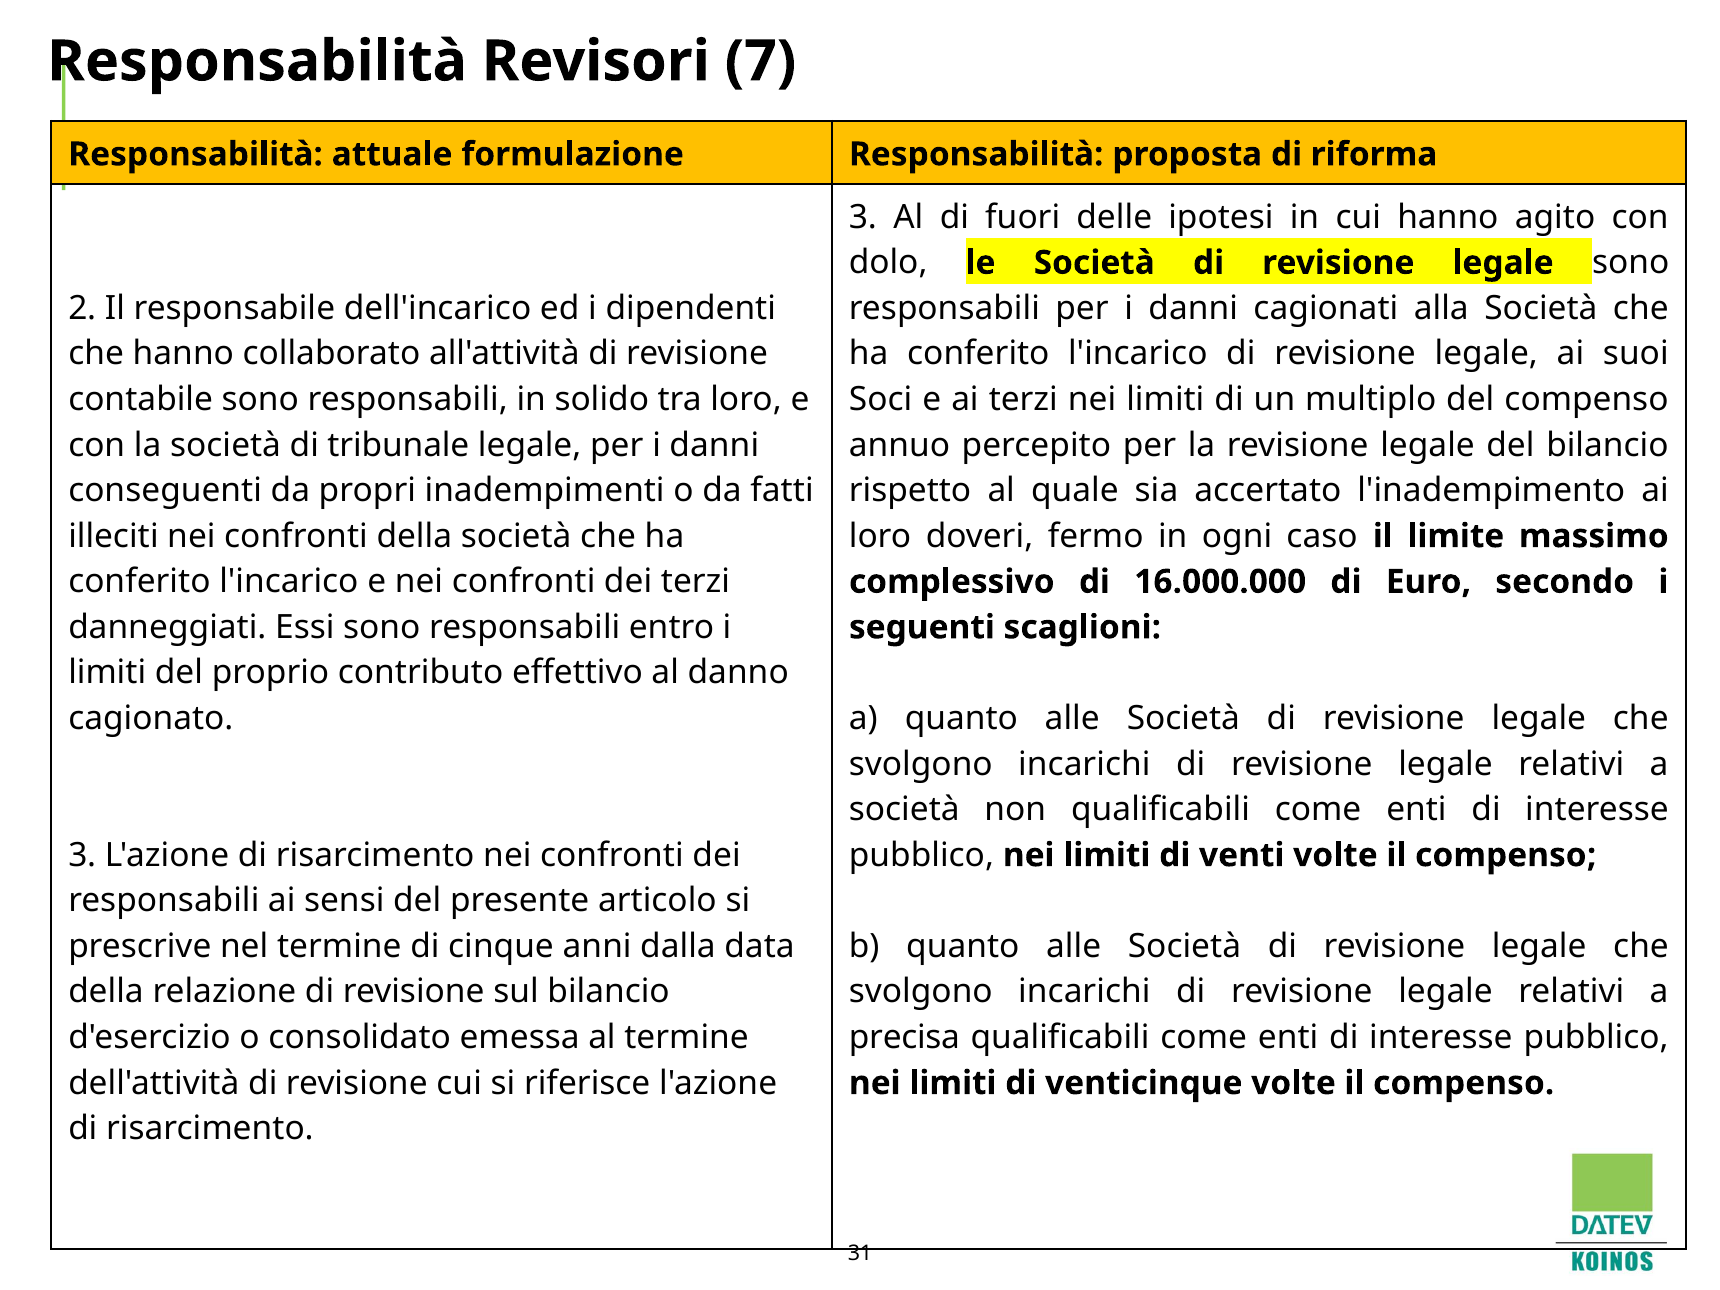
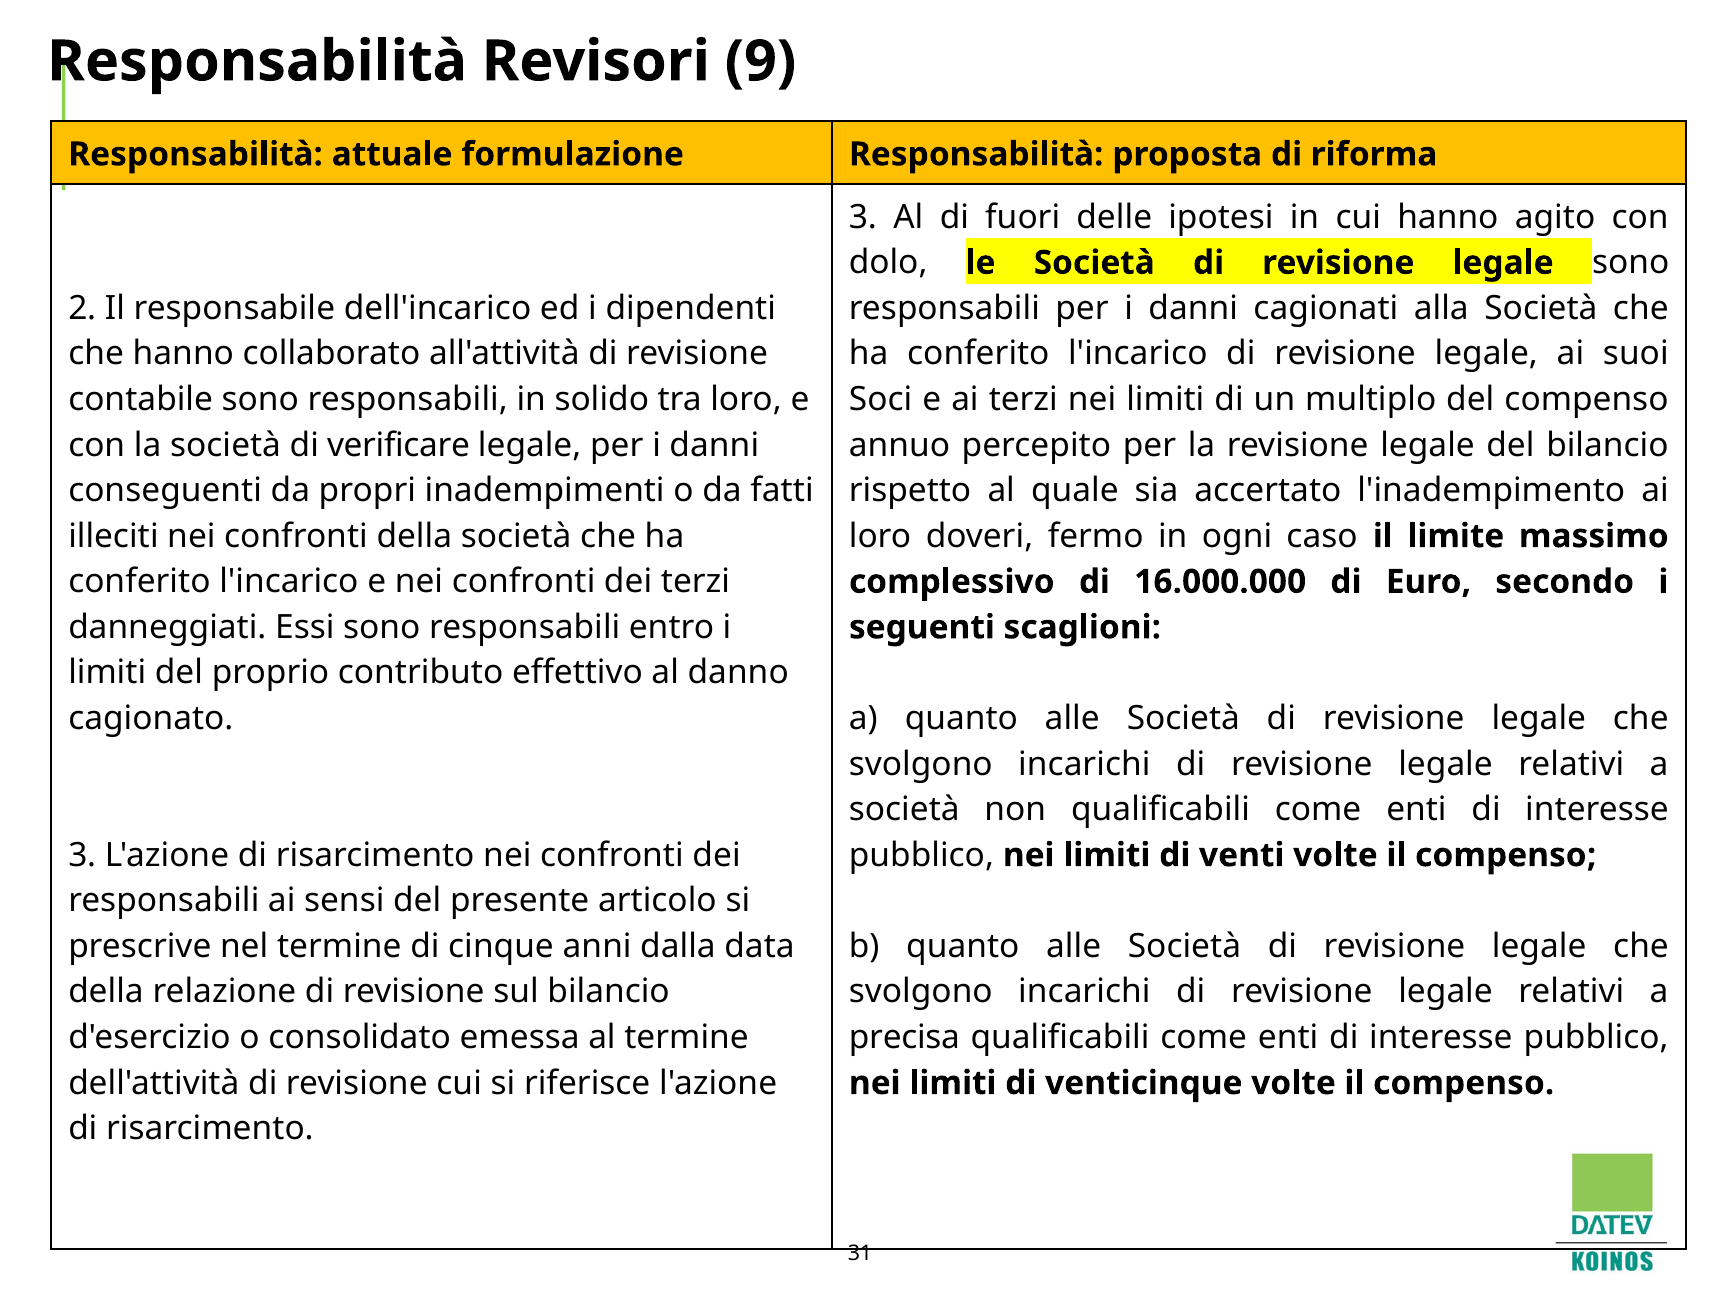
7: 7 -> 9
tribunale: tribunale -> verificare
